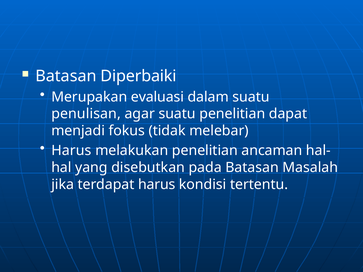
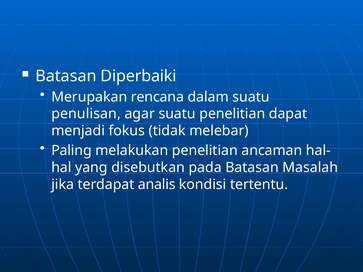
evaluasi: evaluasi -> rencana
Harus at (71, 151): Harus -> Paling
terdapat harus: harus -> analis
